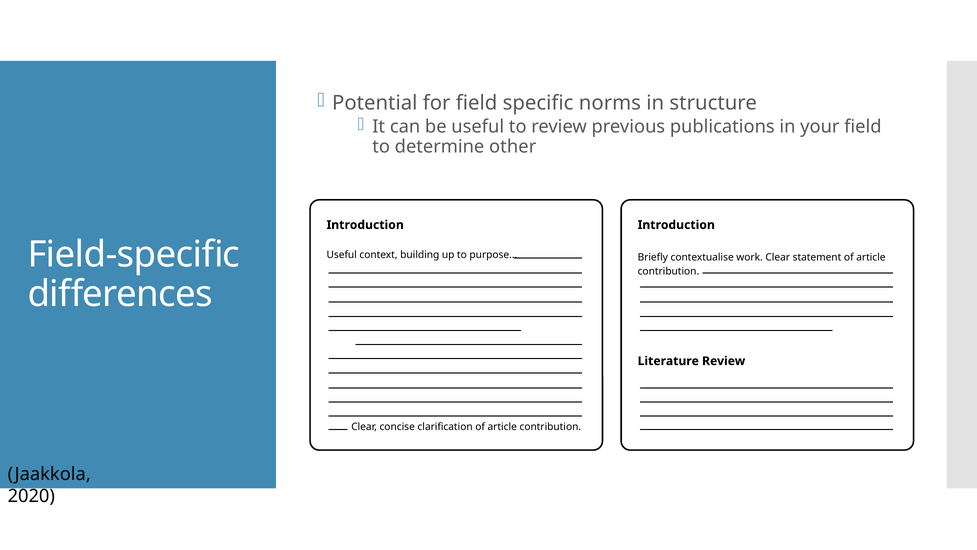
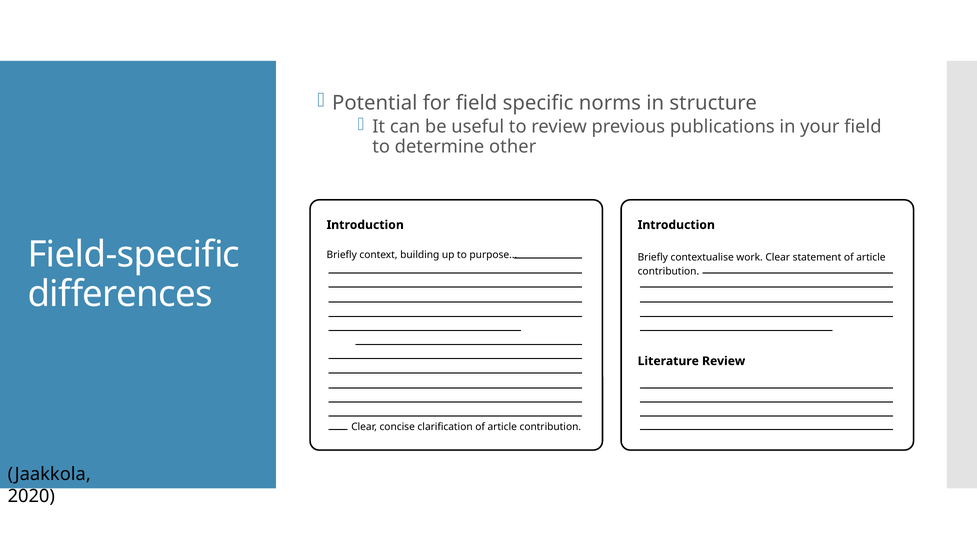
Useful at (342, 255): Useful -> Briefly
